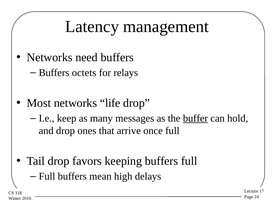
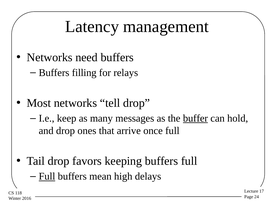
octets: octets -> filling
life: life -> tell
Full at (47, 176) underline: none -> present
